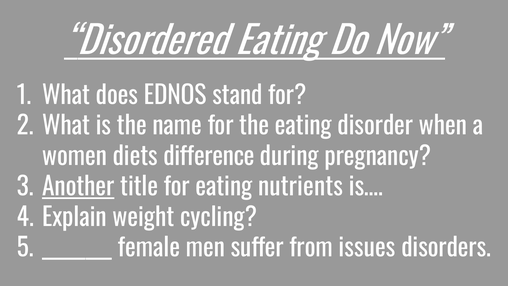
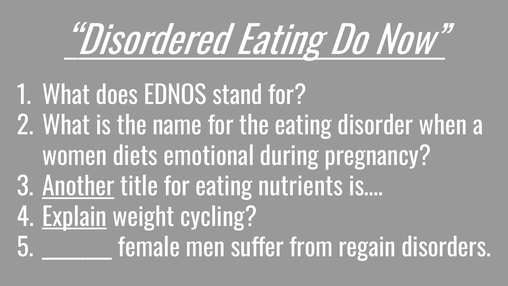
difference: difference -> emotional
Explain underline: none -> present
issues: issues -> regain
